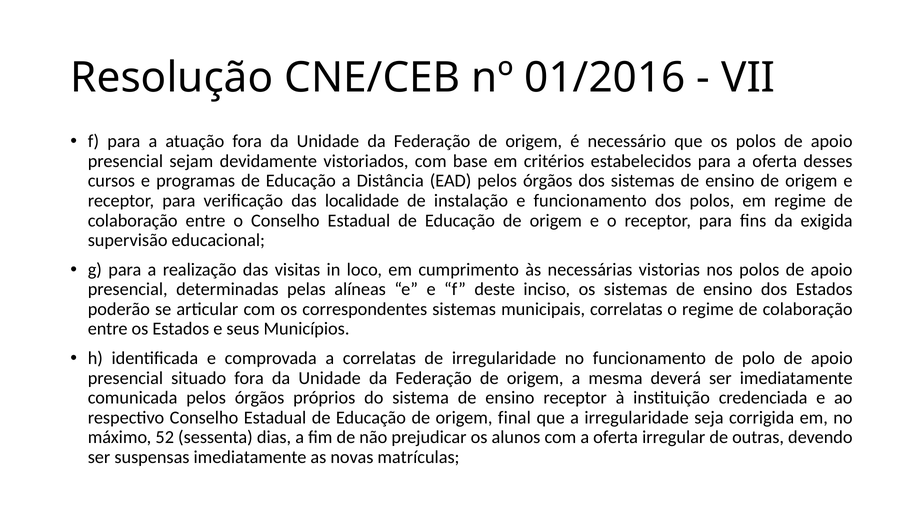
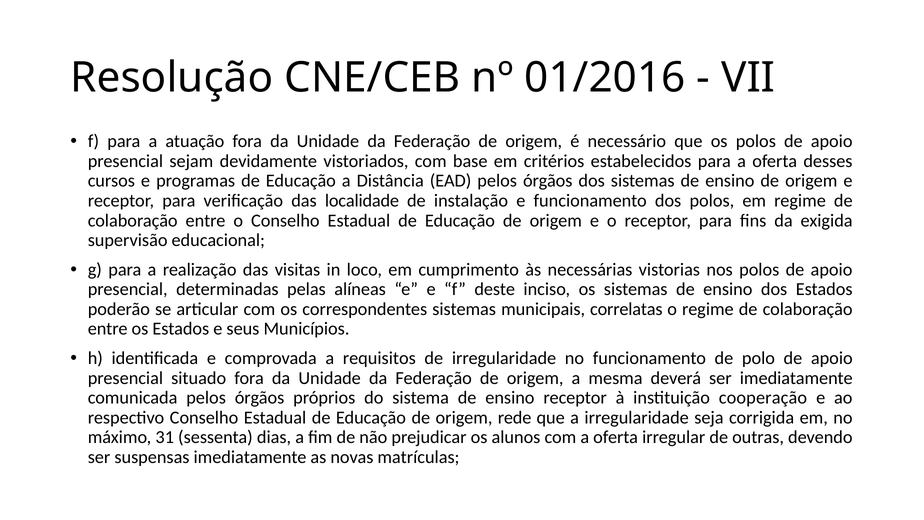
a correlatas: correlatas -> requisitos
credenciada: credenciada -> cooperação
final: final -> rede
52: 52 -> 31
